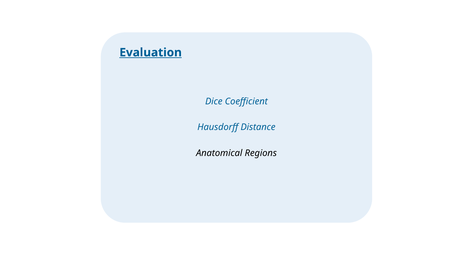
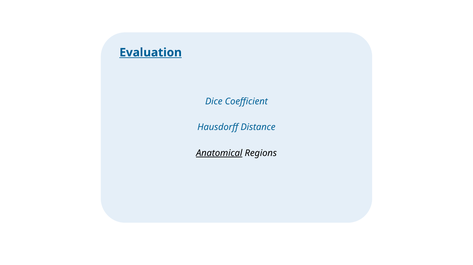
Anatomical underline: none -> present
